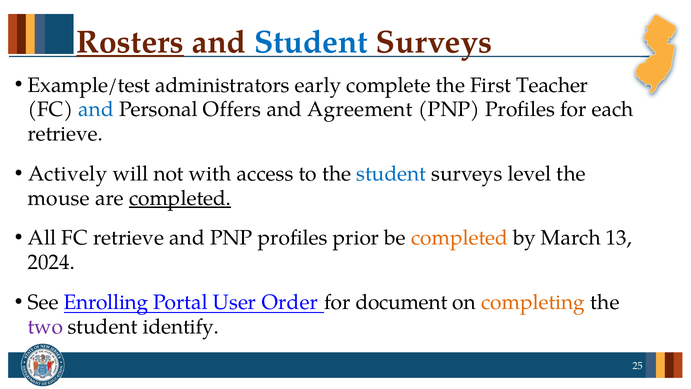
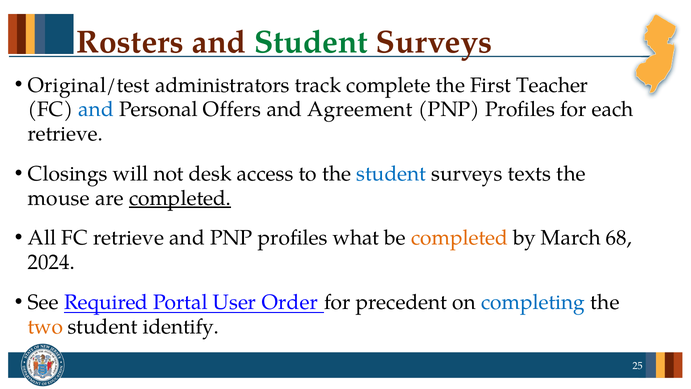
Rosters underline: present -> none
Student at (311, 42) colour: blue -> green
Example/test: Example/test -> Original/test
early: early -> track
Actively: Actively -> Closings
with: with -> desk
level: level -> texts
prior: prior -> what
13: 13 -> 68
Enrolling: Enrolling -> Required
document: document -> precedent
completing colour: orange -> blue
two colour: purple -> orange
